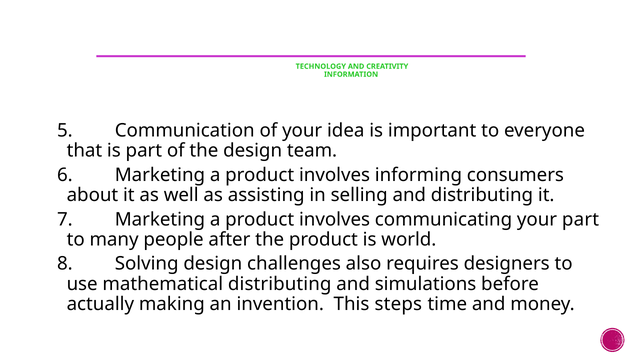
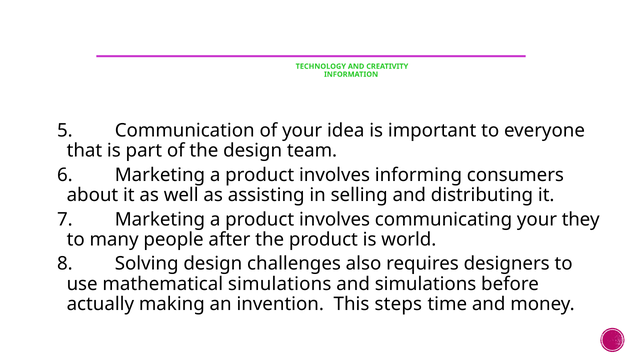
your part: part -> they
mathematical distributing: distributing -> simulations
